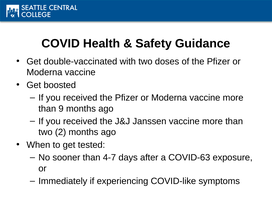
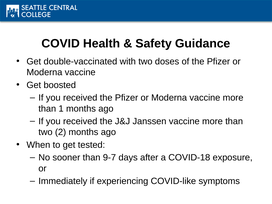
9: 9 -> 1
4-7: 4-7 -> 9-7
COVID-63: COVID-63 -> COVID-18
